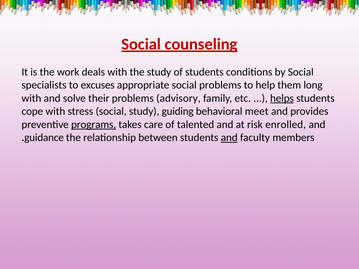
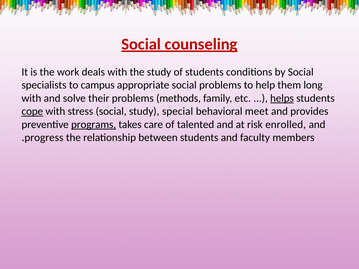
excuses: excuses -> campus
advisory: advisory -> methods
cope underline: none -> present
guiding: guiding -> special
guidance: guidance -> progress
and at (229, 138) underline: present -> none
